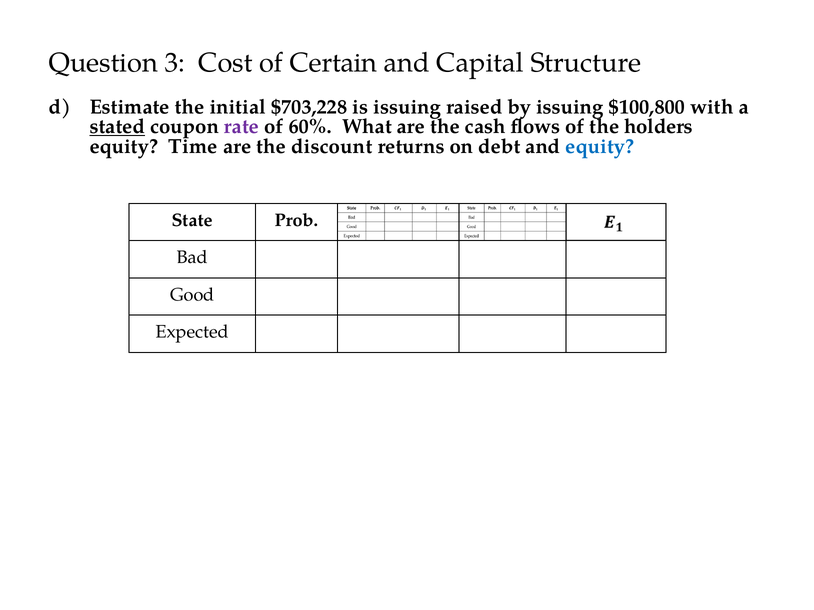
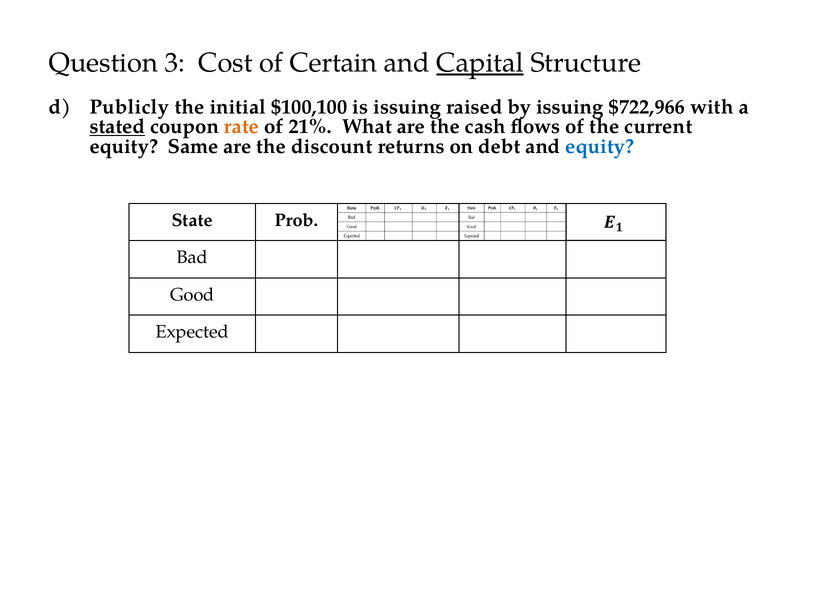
Capital underline: none -> present
Estimate: Estimate -> Publicly
$703,228: $703,228 -> $100,100
$100,800: $100,800 -> $722,966
rate colour: purple -> orange
60%: 60% -> 21%
holders: holders -> current
Time: Time -> Same
